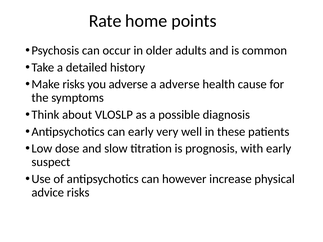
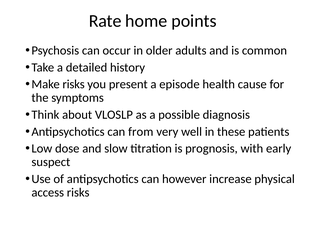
you adverse: adverse -> present
a adverse: adverse -> episode
can early: early -> from
advice: advice -> access
